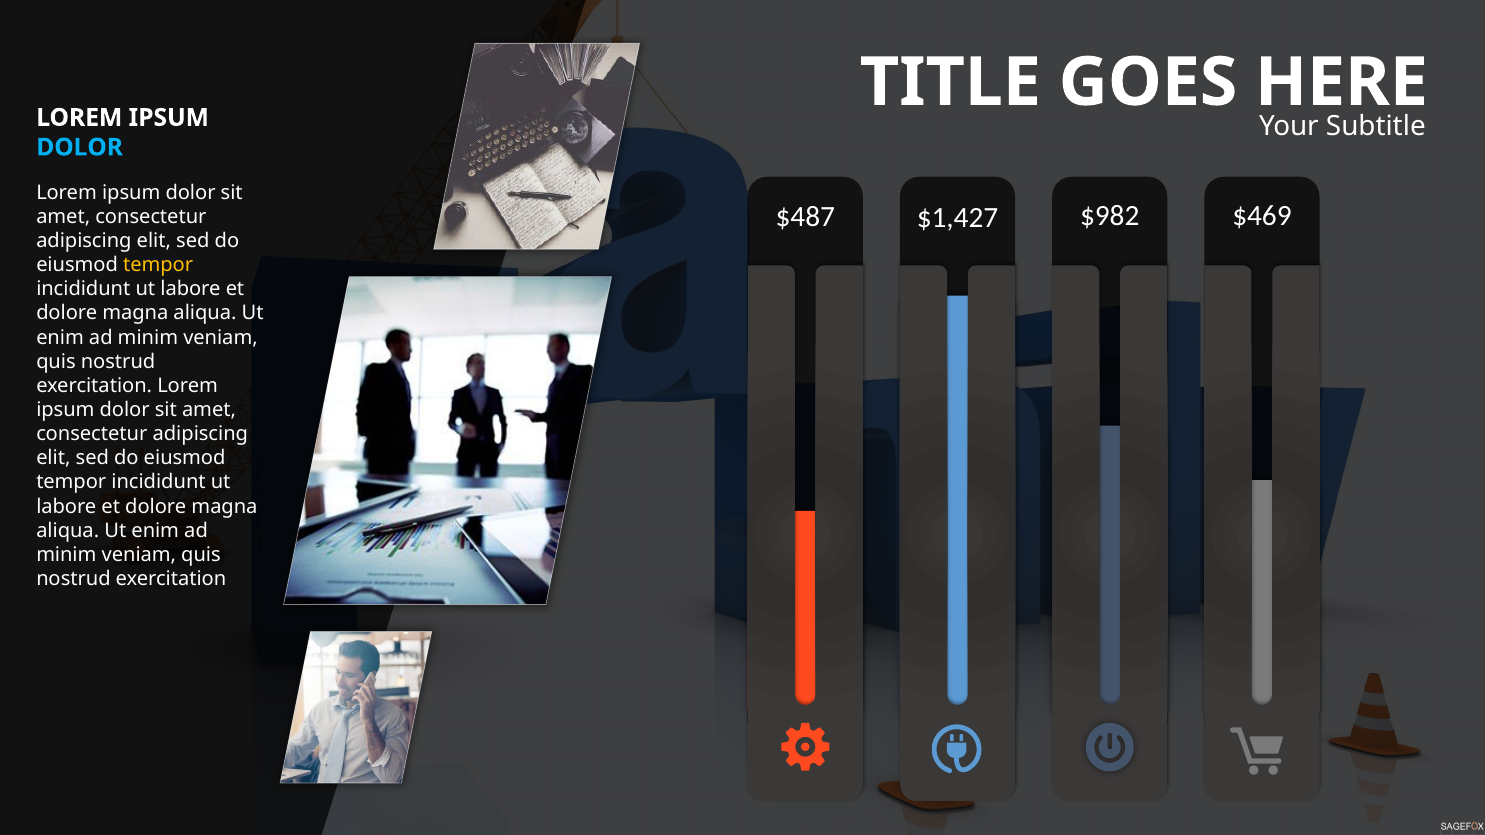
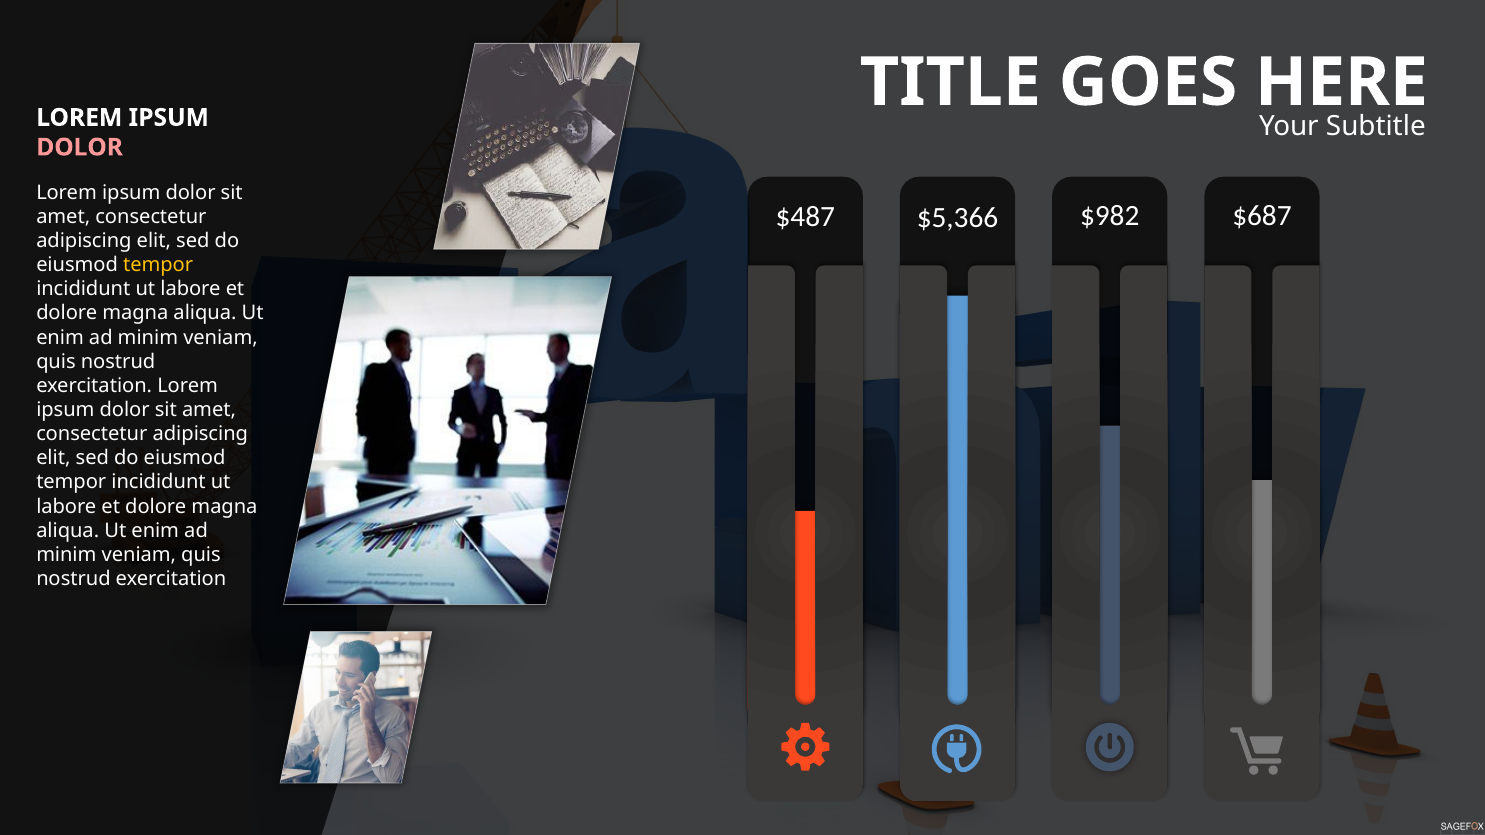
DOLOR at (80, 147) colour: light blue -> pink
$1,427: $1,427 -> $5,366
$469: $469 -> $687
